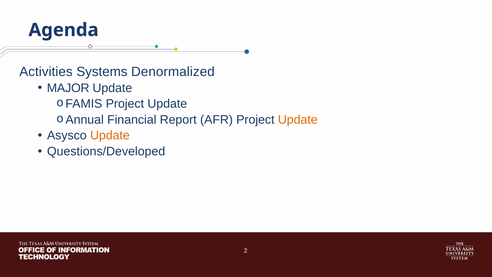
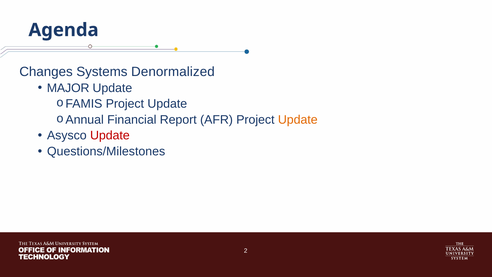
Activities: Activities -> Changes
Update at (110, 135) colour: orange -> red
Questions/Developed: Questions/Developed -> Questions/Milestones
